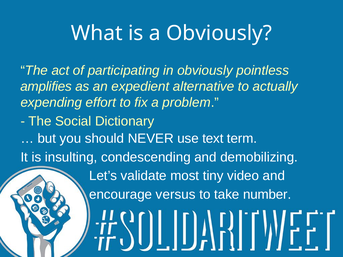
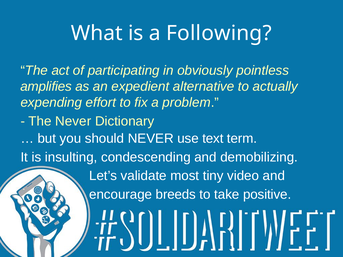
a Obviously: Obviously -> Following
The Social: Social -> Never
versus: versus -> breeds
number: number -> positive
